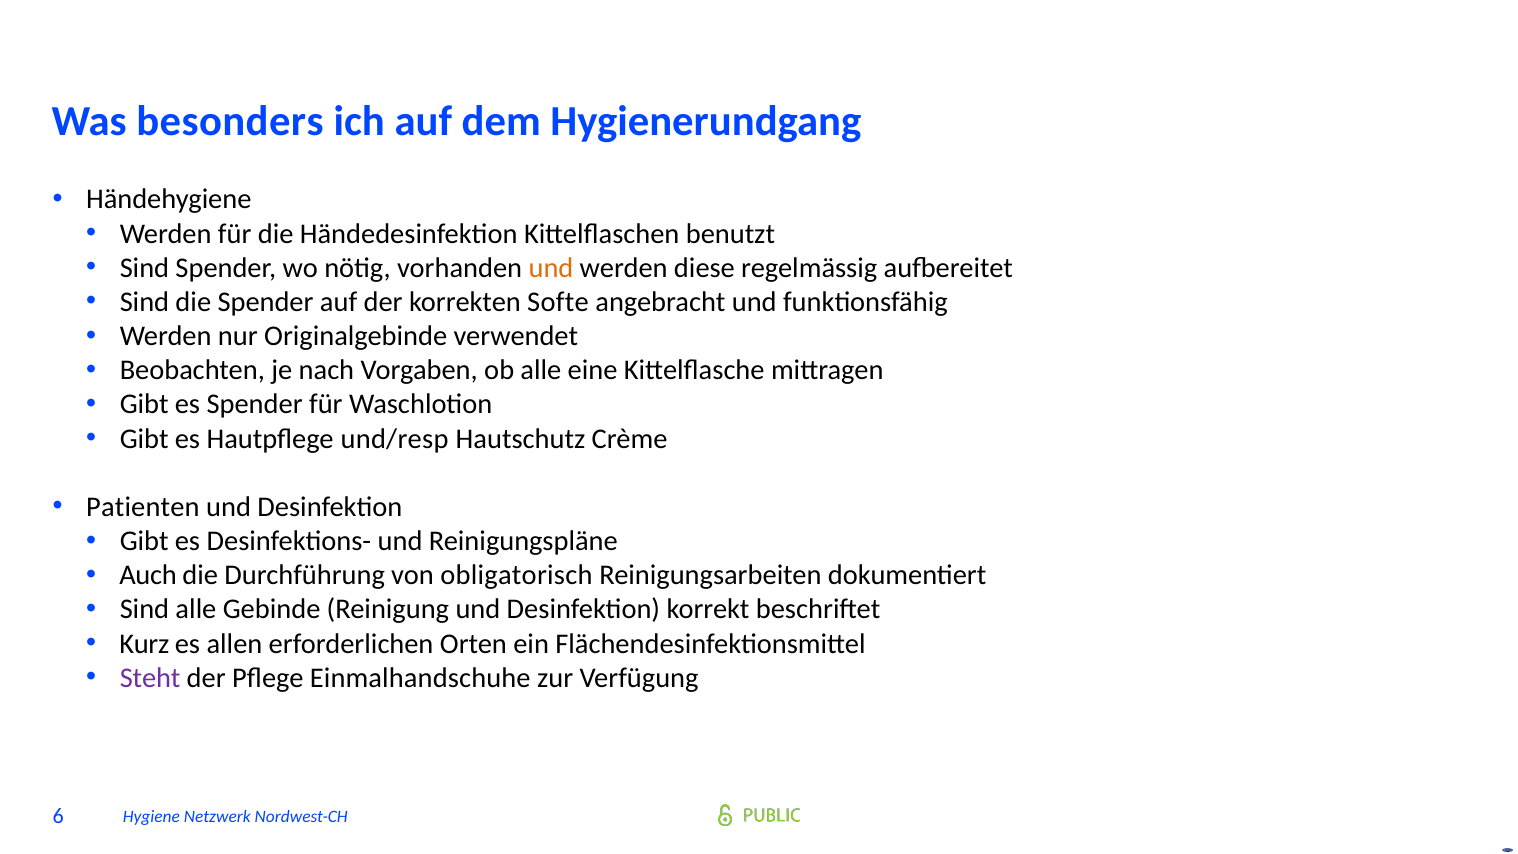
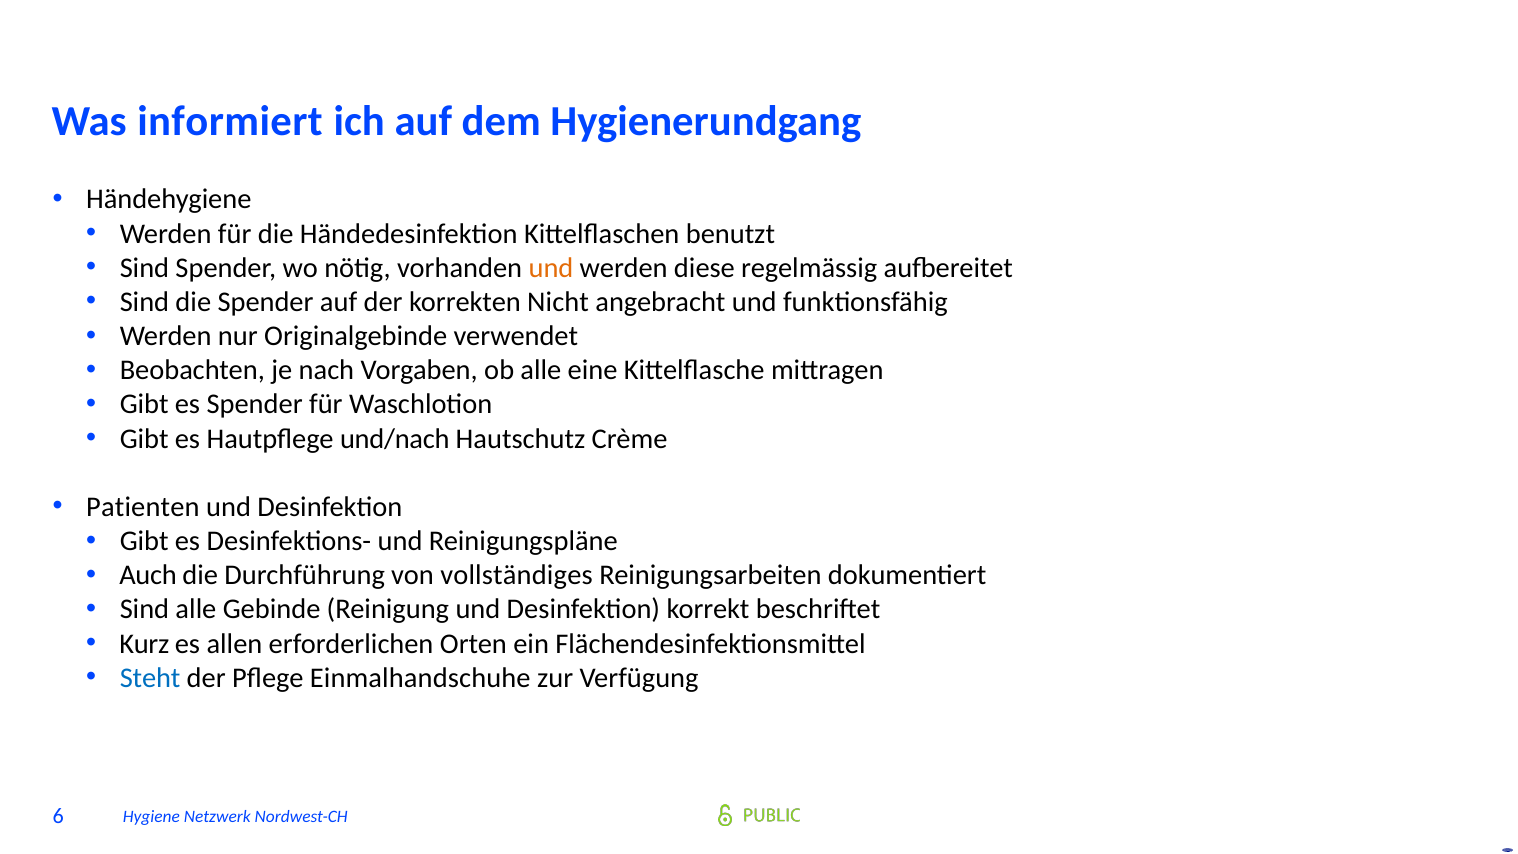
besonders: besonders -> informiert
Softe: Softe -> Nicht
und/resp: und/resp -> und/nach
obligatorisch: obligatorisch -> vollständiges
Steht colour: purple -> blue
